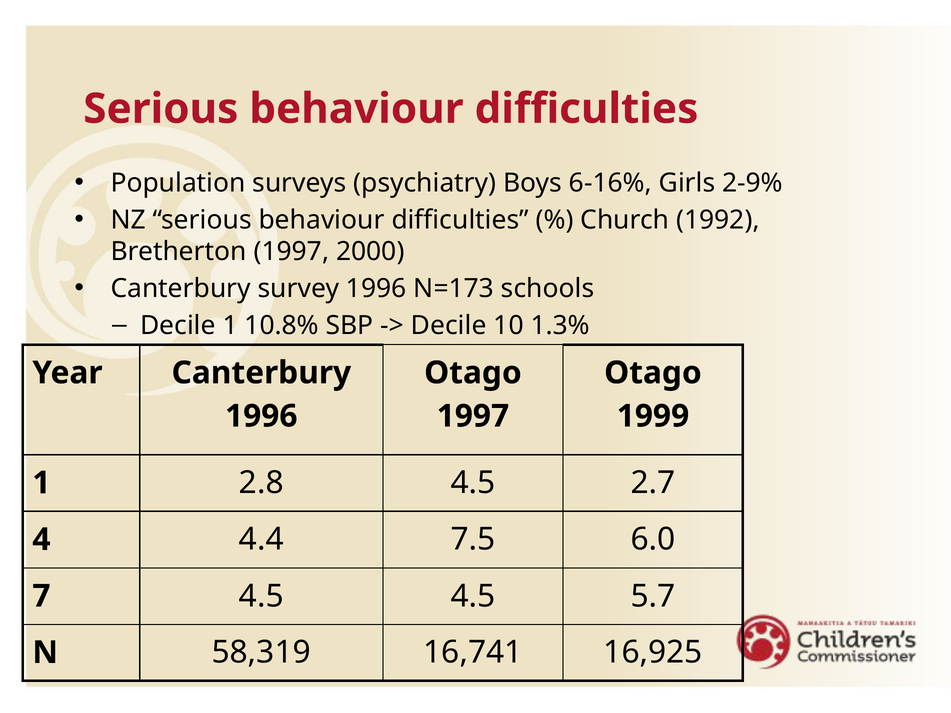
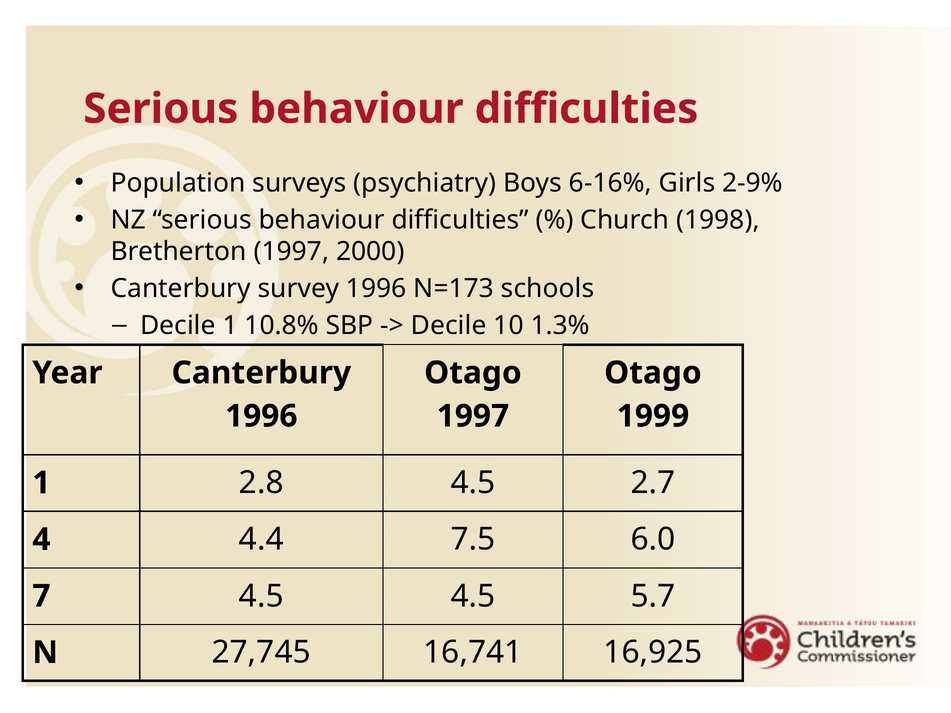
1992: 1992 -> 1998
58,319: 58,319 -> 27,745
